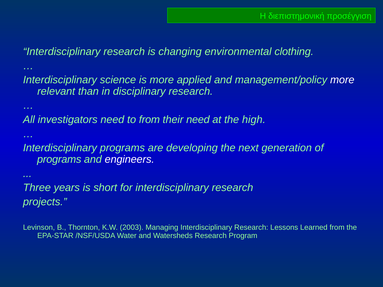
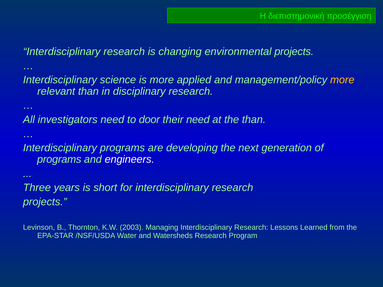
environmental clothing: clothing -> projects
more at (342, 80) colour: white -> yellow
to from: from -> door
the high: high -> than
